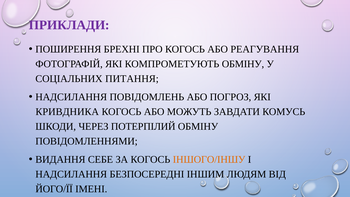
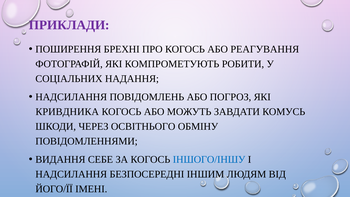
КОМПРОМЕТУЮТЬ ОБМІНУ: ОБМІНУ -> РОБИТИ
ПИТАННЯ: ПИТАННЯ -> НАДАННЯ
ПОТЕРПІЛИЙ: ПОТЕРПІЛИЙ -> ОСВІТНЬОГО
ІНШОГО/ІНШУ colour: orange -> blue
